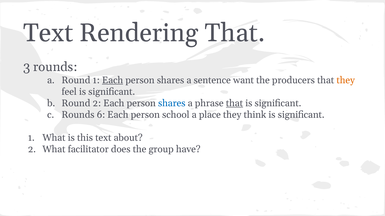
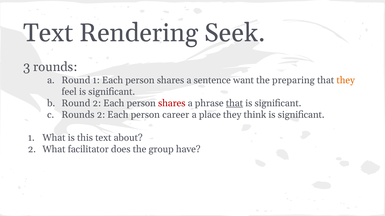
Rendering That: That -> Seek
Each at (113, 80) underline: present -> none
producers: producers -> preparing
shares at (172, 103) colour: blue -> red
Rounds 6: 6 -> 2
school: school -> career
